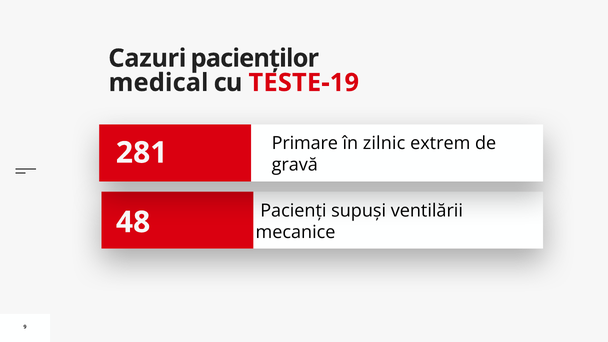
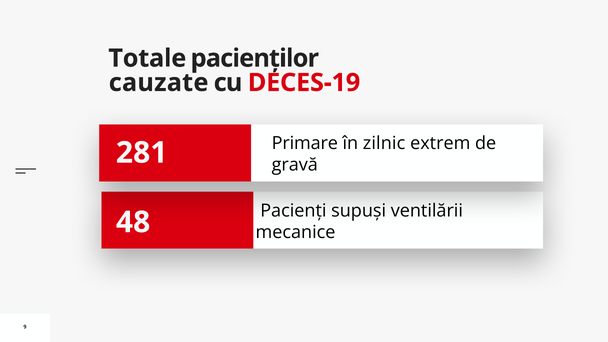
Cazuri: Cazuri -> Totale
medical: medical -> cauzate
TESTE-19: TESTE-19 -> DECES-19
